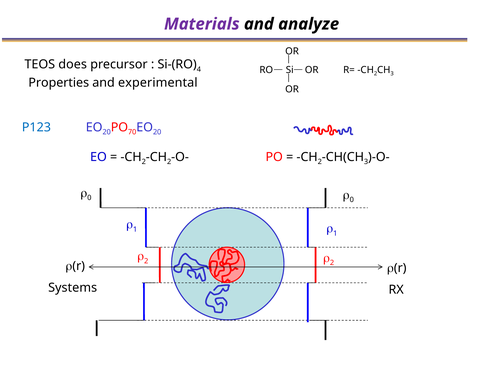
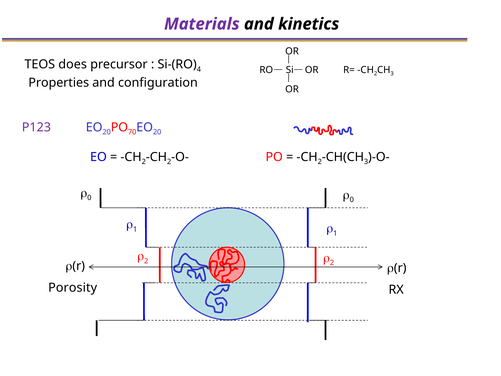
analyze: analyze -> kinetics
experimental: experimental -> configuration
P123 colour: blue -> purple
Systems: Systems -> Porosity
